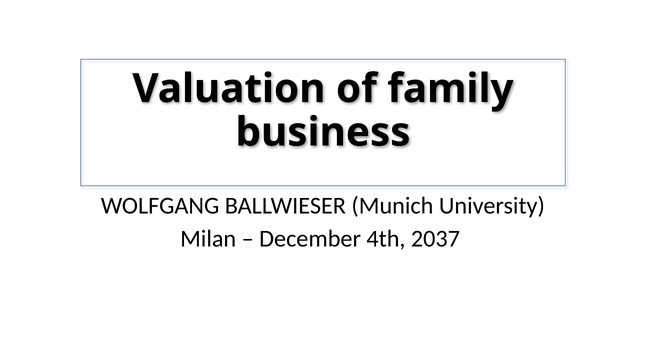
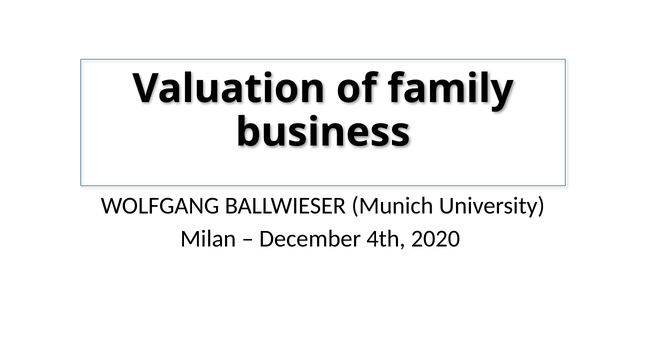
2037: 2037 -> 2020
